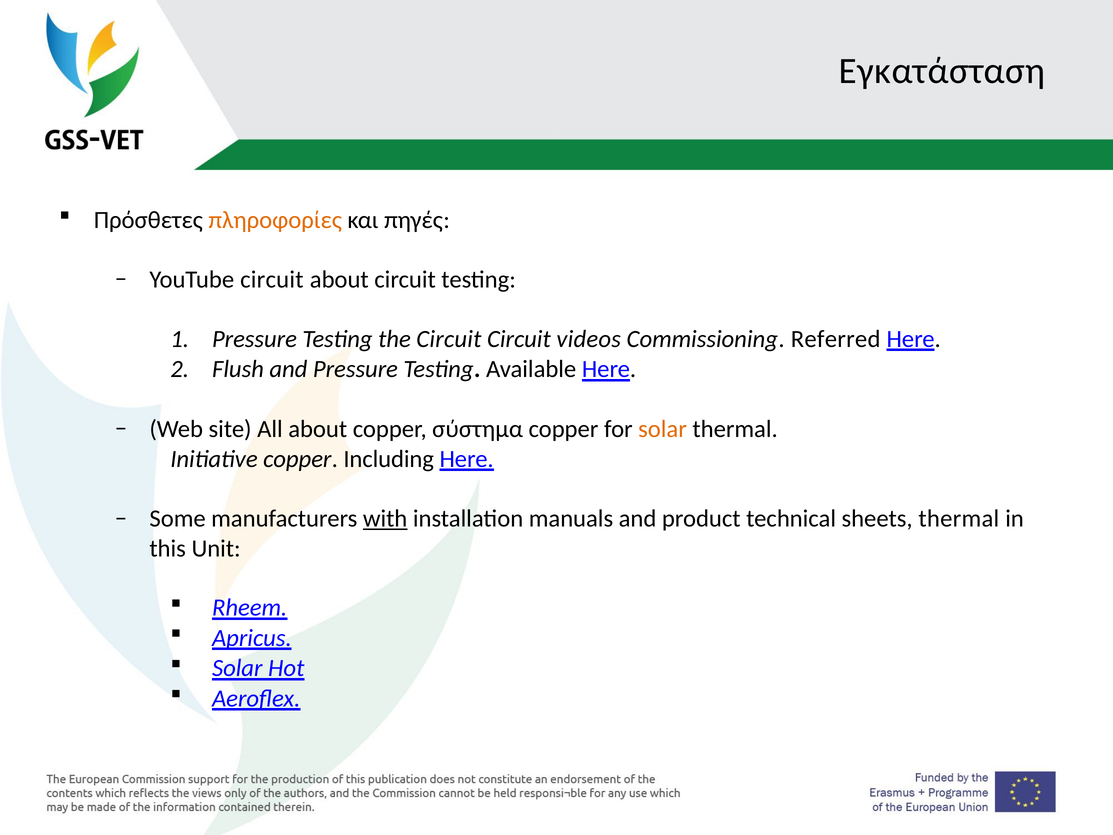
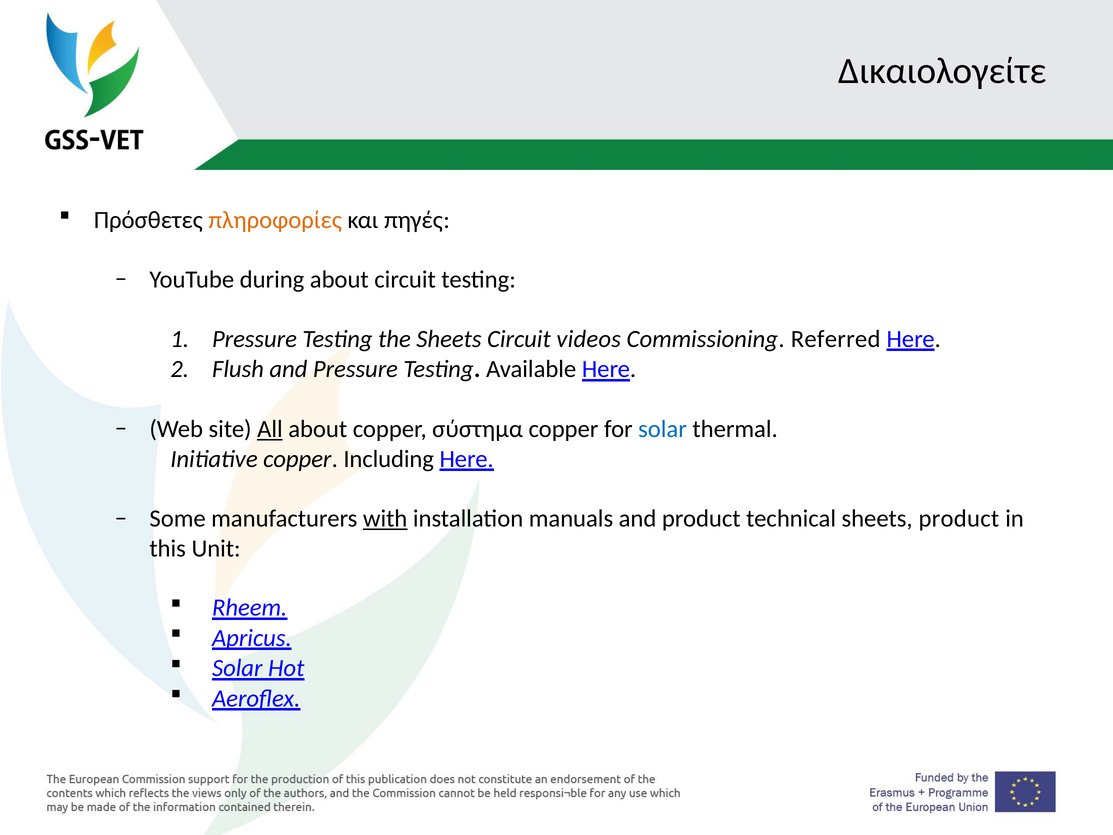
Εγκατάσταση: Εγκατάσταση -> Δικαιολογείτε
YouTube circuit: circuit -> during
the Circuit: Circuit -> Sheets
All underline: none -> present
solar at (663, 429) colour: orange -> blue
sheets thermal: thermal -> product
